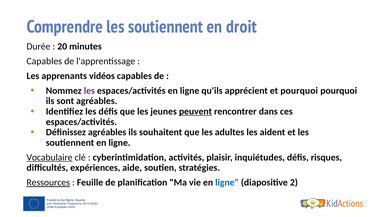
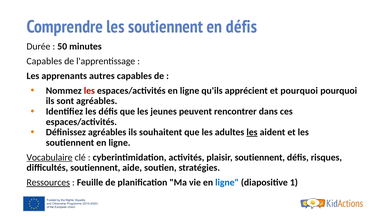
en droit: droit -> défis
20: 20 -> 50
vidéos: vidéos -> autres
les at (89, 91) colour: purple -> red
peuvent underline: present -> none
les at (252, 132) underline: none -> present
plaisir inquiétudes: inquiétudes -> soutiennent
difficultés expériences: expériences -> soutiennent
2: 2 -> 1
